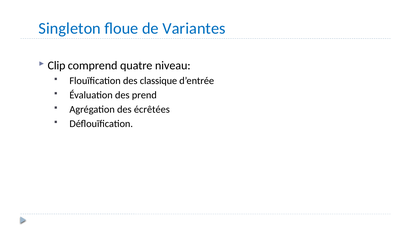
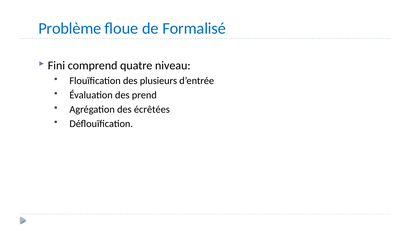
Singleton: Singleton -> Problème
Variantes: Variantes -> Formalisé
Clip: Clip -> Fini
classique: classique -> plusieurs
